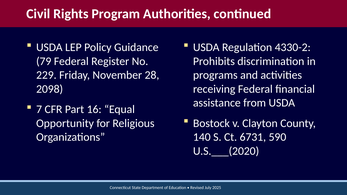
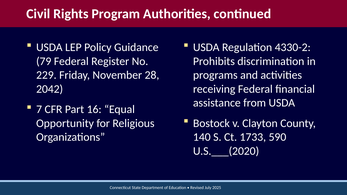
2098: 2098 -> 2042
6731: 6731 -> 1733
